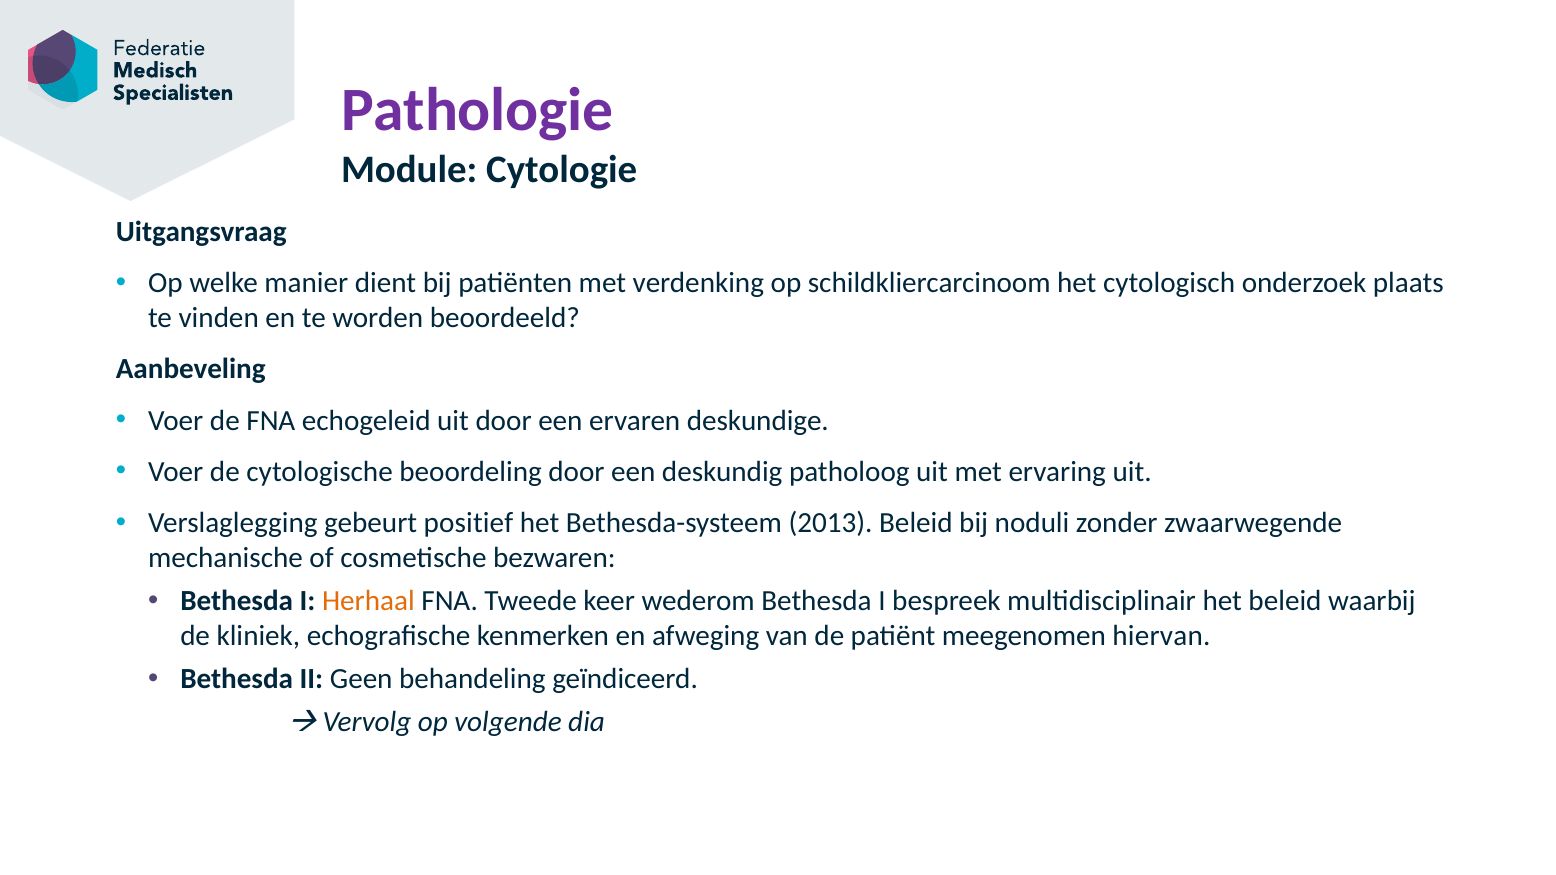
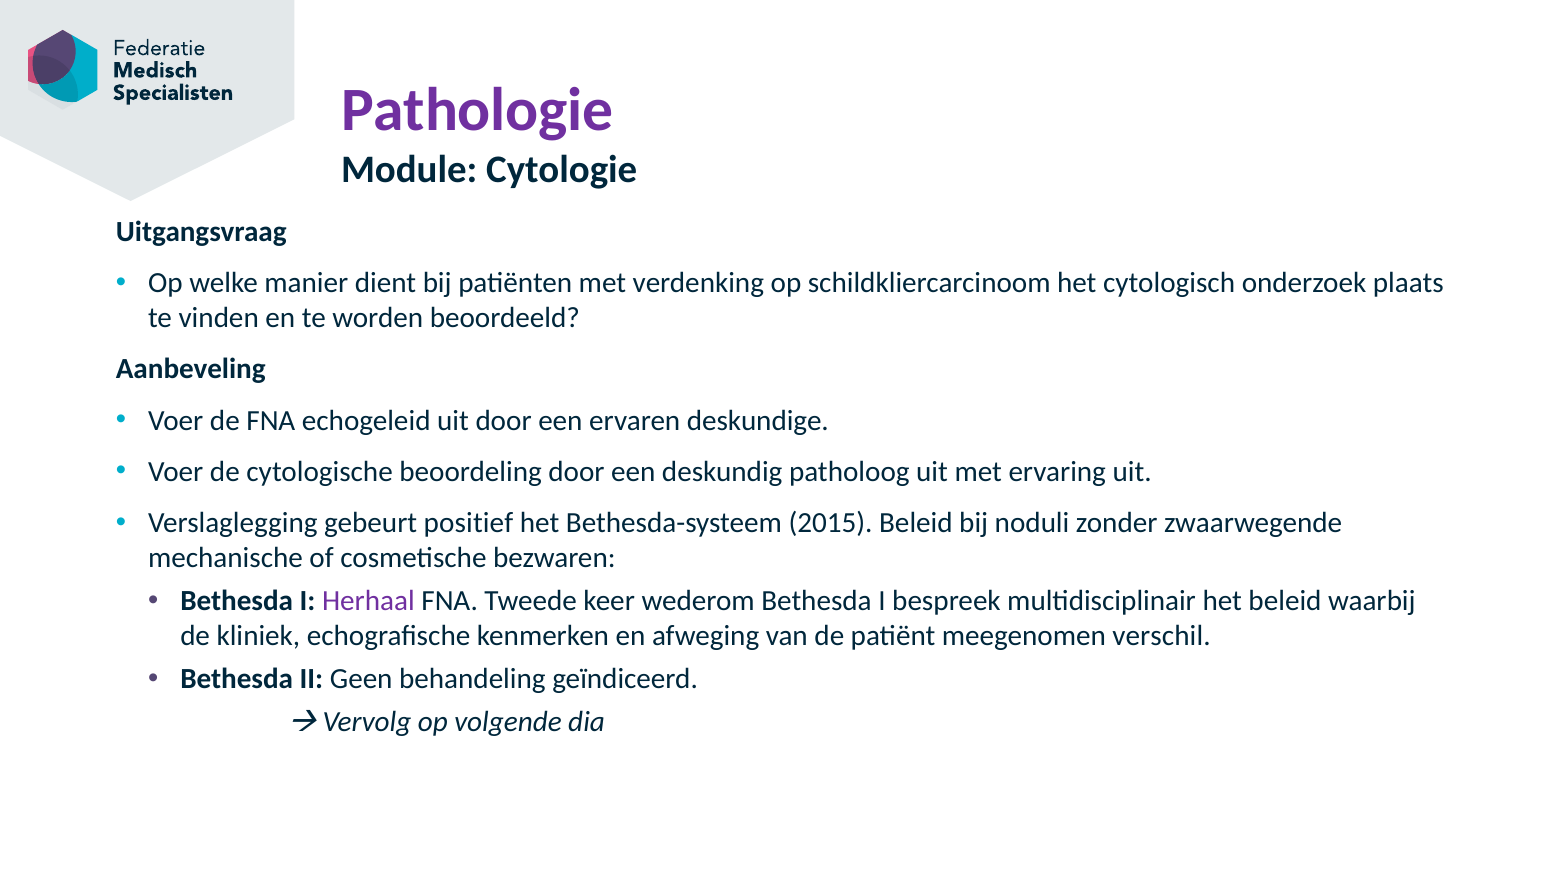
2013: 2013 -> 2015
Herhaal colour: orange -> purple
hiervan: hiervan -> verschil
